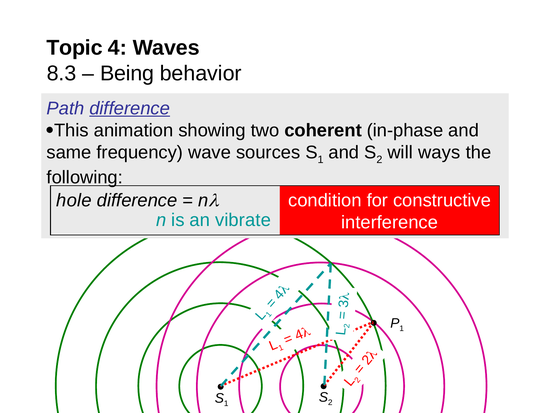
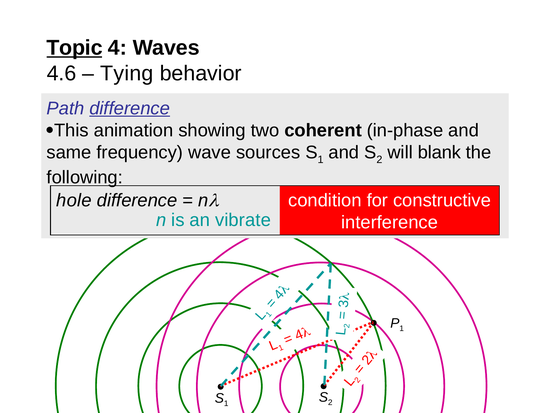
Topic underline: none -> present
8.3: 8.3 -> 4.6
Being: Being -> Tying
ways: ways -> blank
